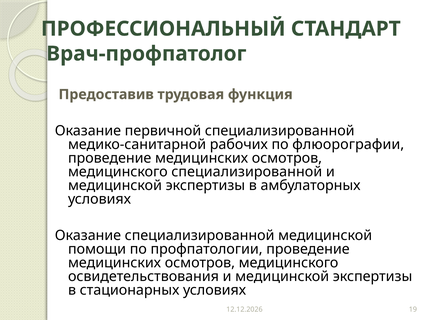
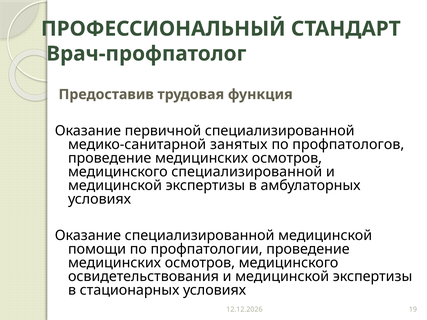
рабочих: рабочих -> занятых
флюорографии: флюорографии -> профпатологов
